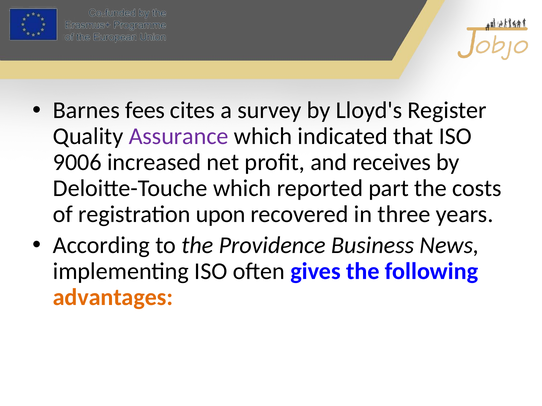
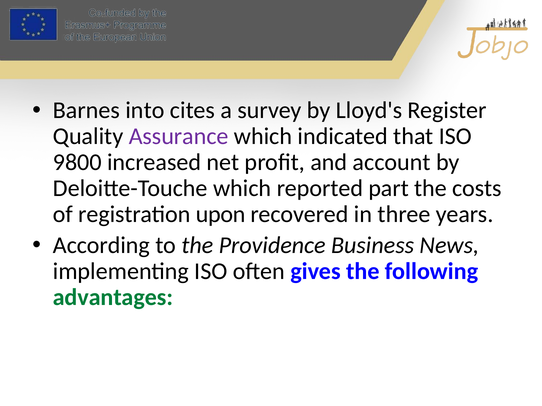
fees: fees -> into
9006: 9006 -> 9800
receives: receives -> account
advantages colour: orange -> green
